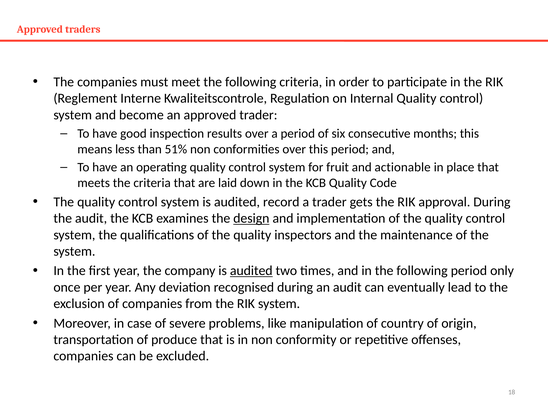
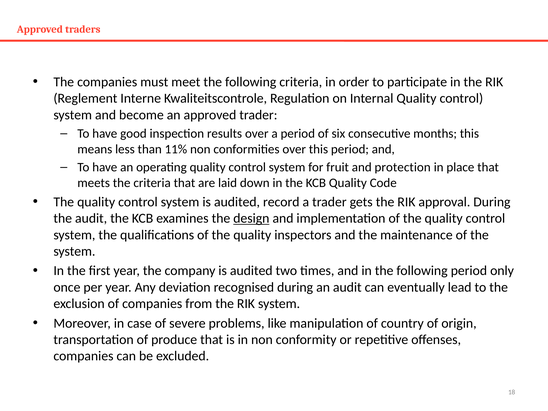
51%: 51% -> 11%
actionable: actionable -> protection
audited at (251, 271) underline: present -> none
